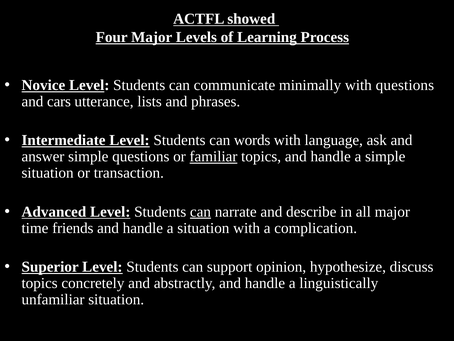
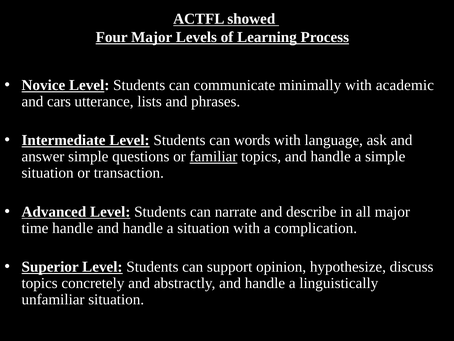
with questions: questions -> academic
can at (200, 211) underline: present -> none
time friends: friends -> handle
